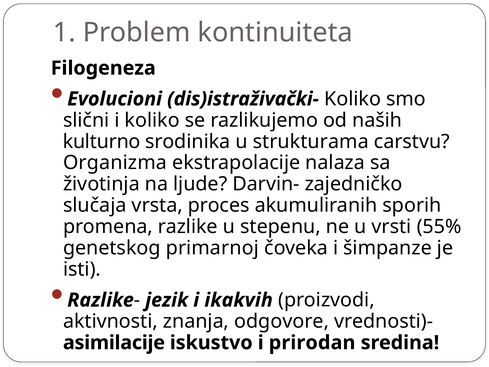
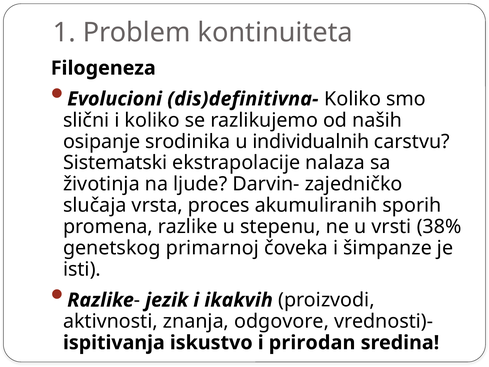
dis)istraživački-: dis)istraživački- -> dis)definitivna-
kulturno: kulturno -> osipanje
strukturama: strukturama -> individualnih
Organizma: Organizma -> Sistematski
55%: 55% -> 38%
asimilacije: asimilacije -> ispitivanja
